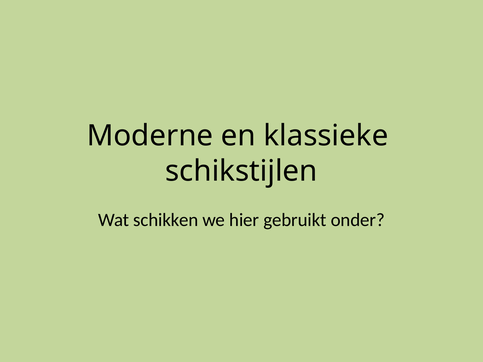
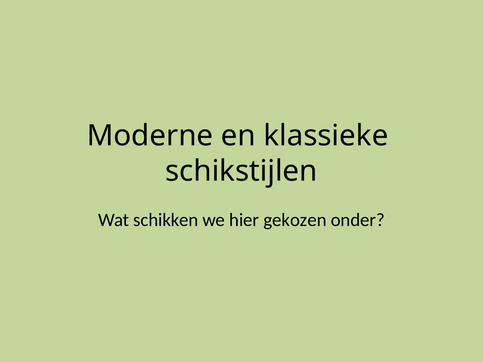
gebruikt: gebruikt -> gekozen
